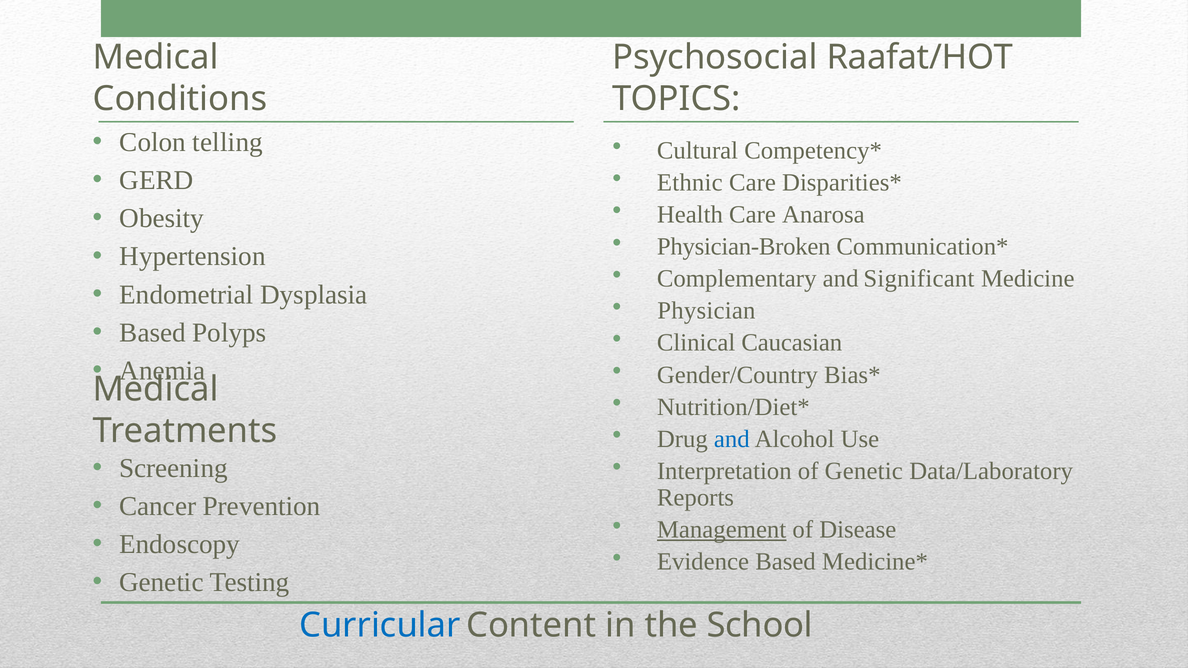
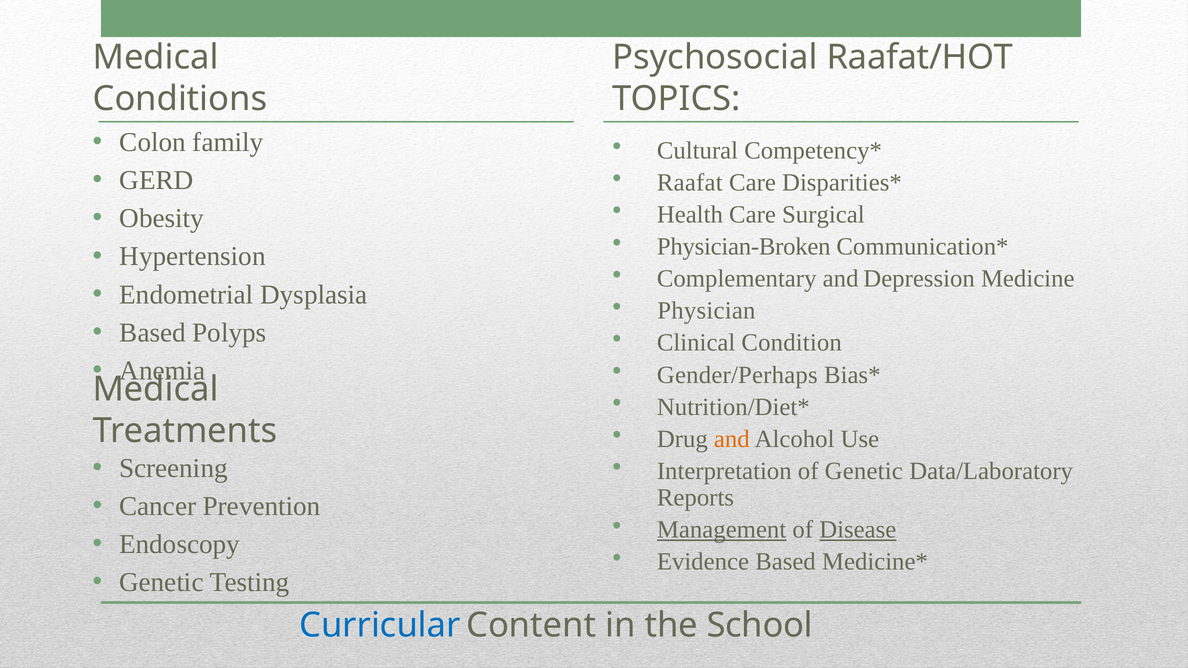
telling: telling -> family
Ethnic: Ethnic -> Raafat
Anarosa: Anarosa -> Surgical
Significant: Significant -> Depression
Caucasian: Caucasian -> Condition
Gender/Country: Gender/Country -> Gender/Perhaps
and at (732, 439) colour: blue -> orange
Disease underline: none -> present
